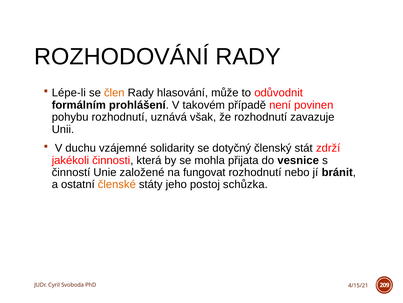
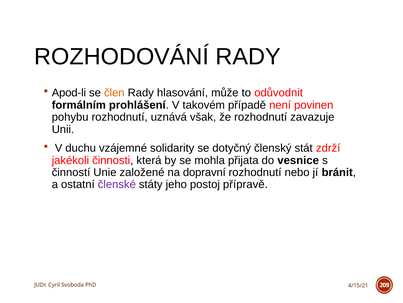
Lépe-li: Lépe-li -> Apod-li
fungovat: fungovat -> dopravní
členské colour: orange -> purple
schůzka: schůzka -> přípravě
